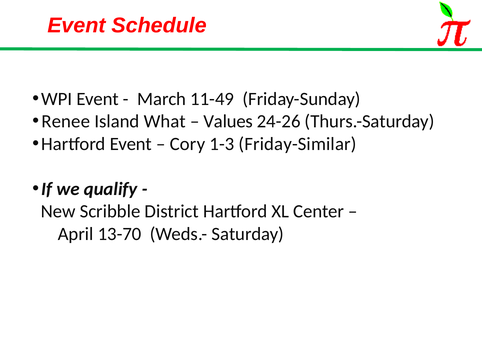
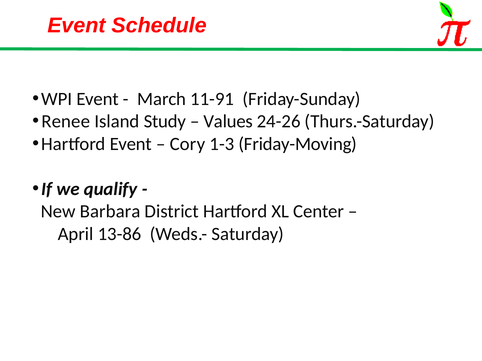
11-49: 11-49 -> 11-91
What: What -> Study
Friday-Similar: Friday-Similar -> Friday-Moving
Scribble: Scribble -> Barbara
13-70: 13-70 -> 13-86
